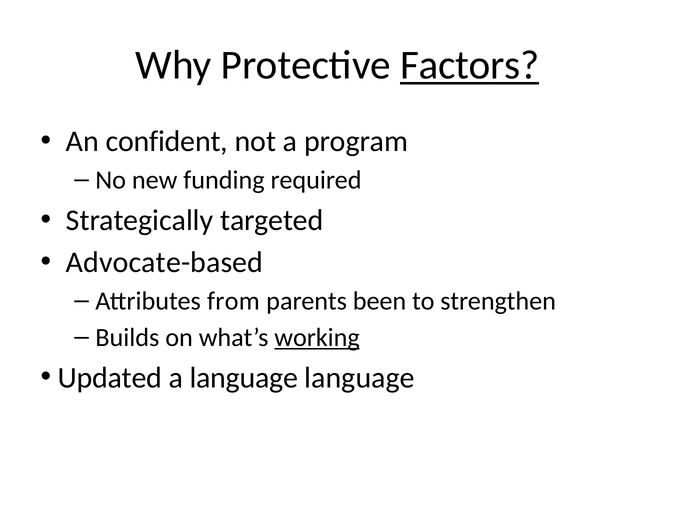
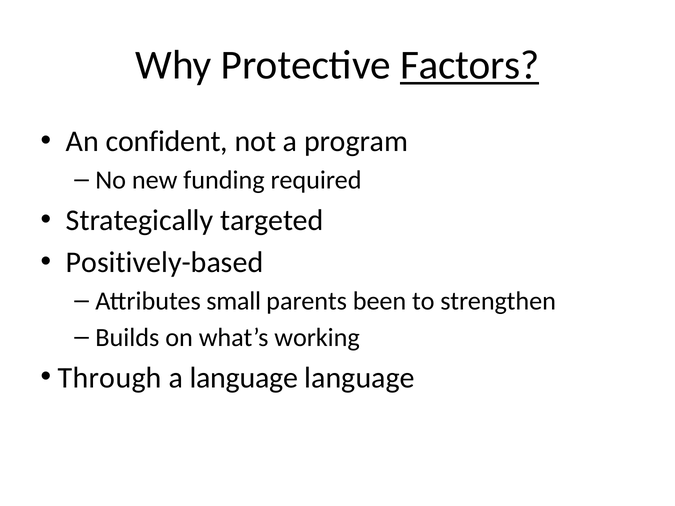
Advocate-based: Advocate-based -> Positively-based
from: from -> small
working underline: present -> none
Updated: Updated -> Through
